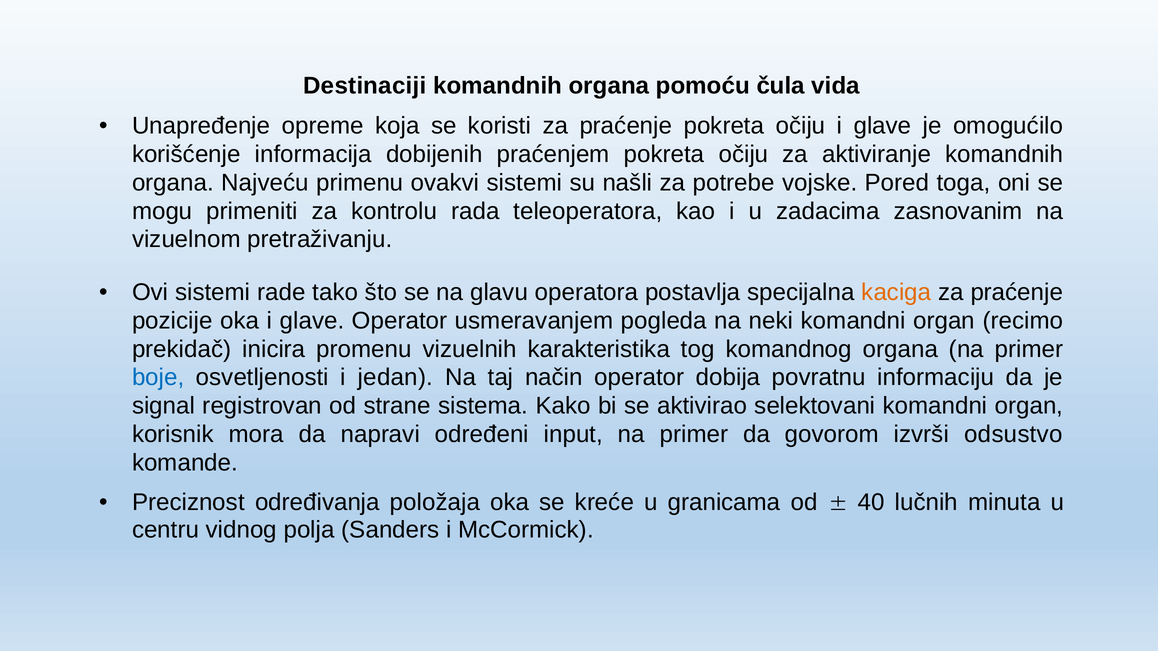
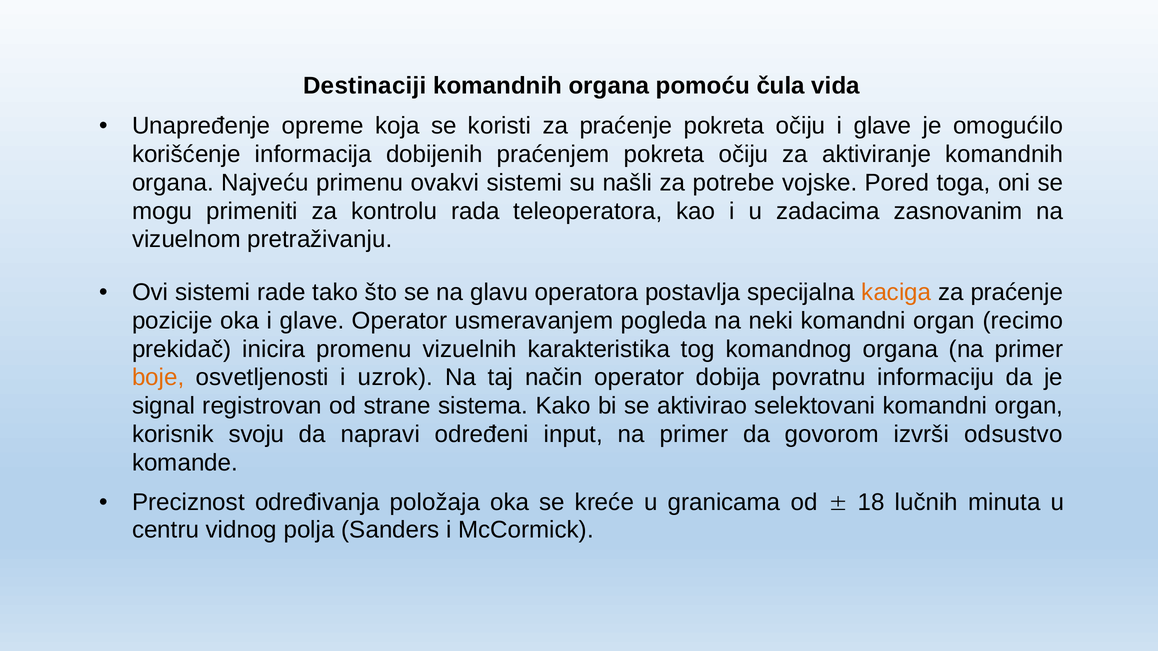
boje colour: blue -> orange
jedan: jedan -> uzrok
mora: mora -> svoju
40: 40 -> 18
